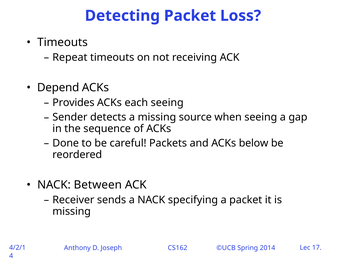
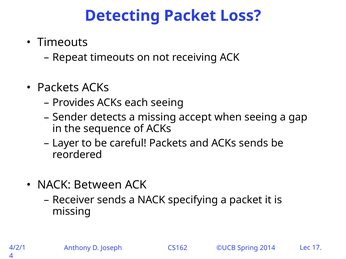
Depend at (58, 88): Depend -> Packets
source: source -> accept
Done: Done -> Layer
ACKs below: below -> sends
